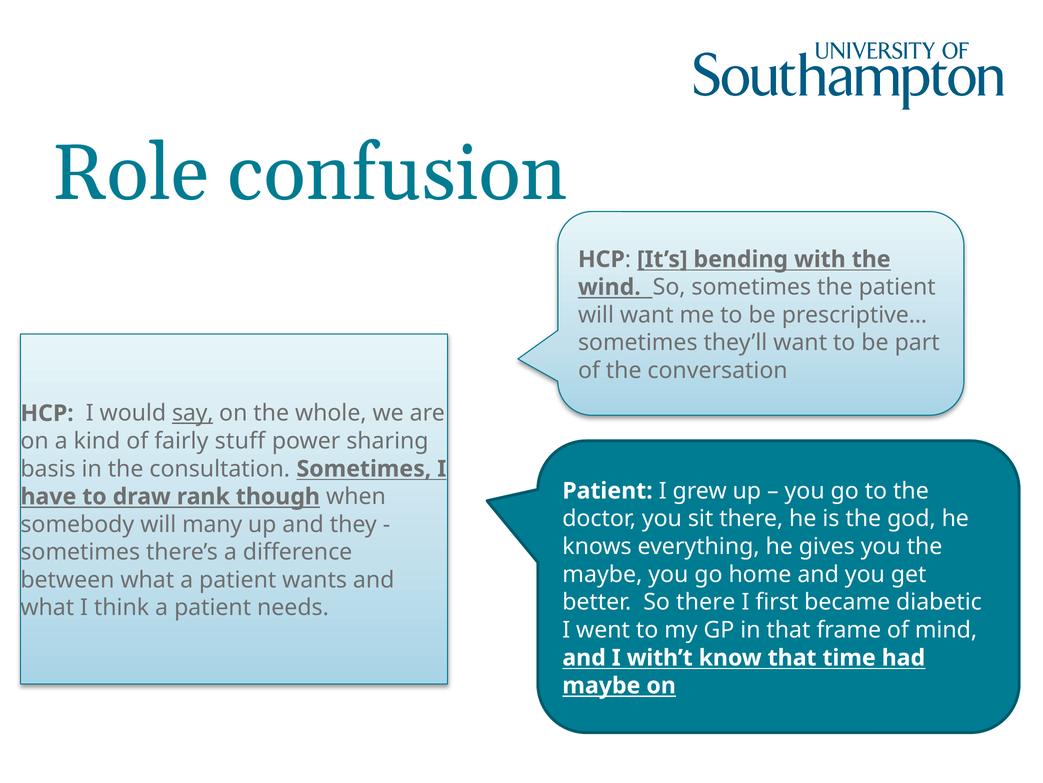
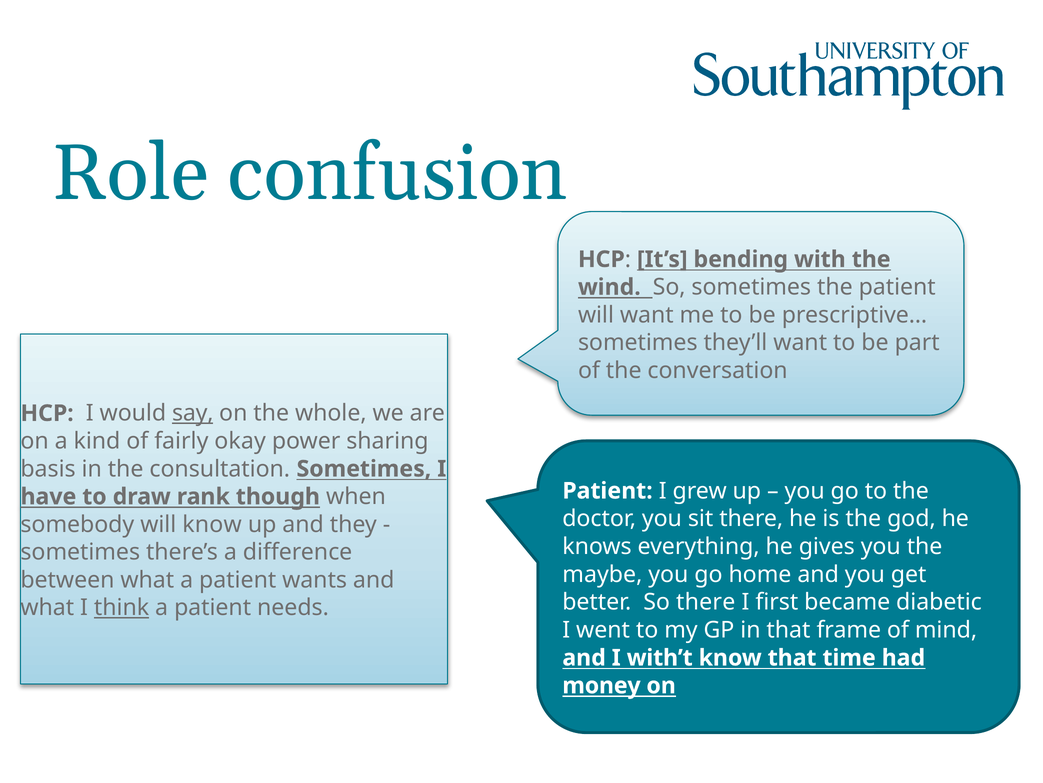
stuff: stuff -> okay
will many: many -> know
think underline: none -> present
maybe at (601, 685): maybe -> money
